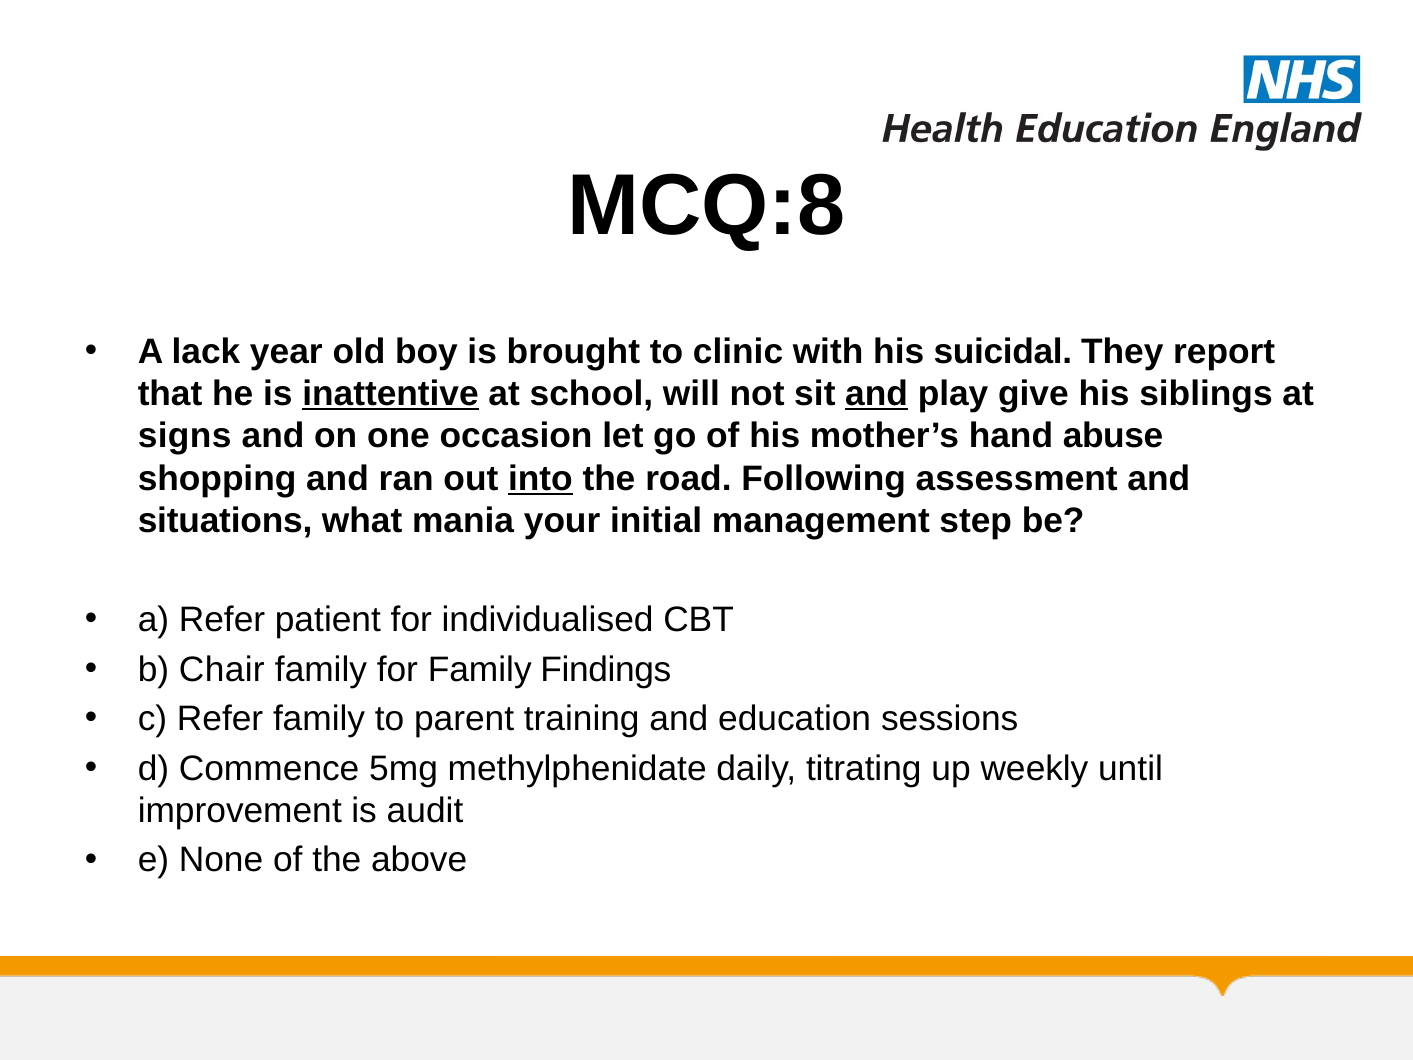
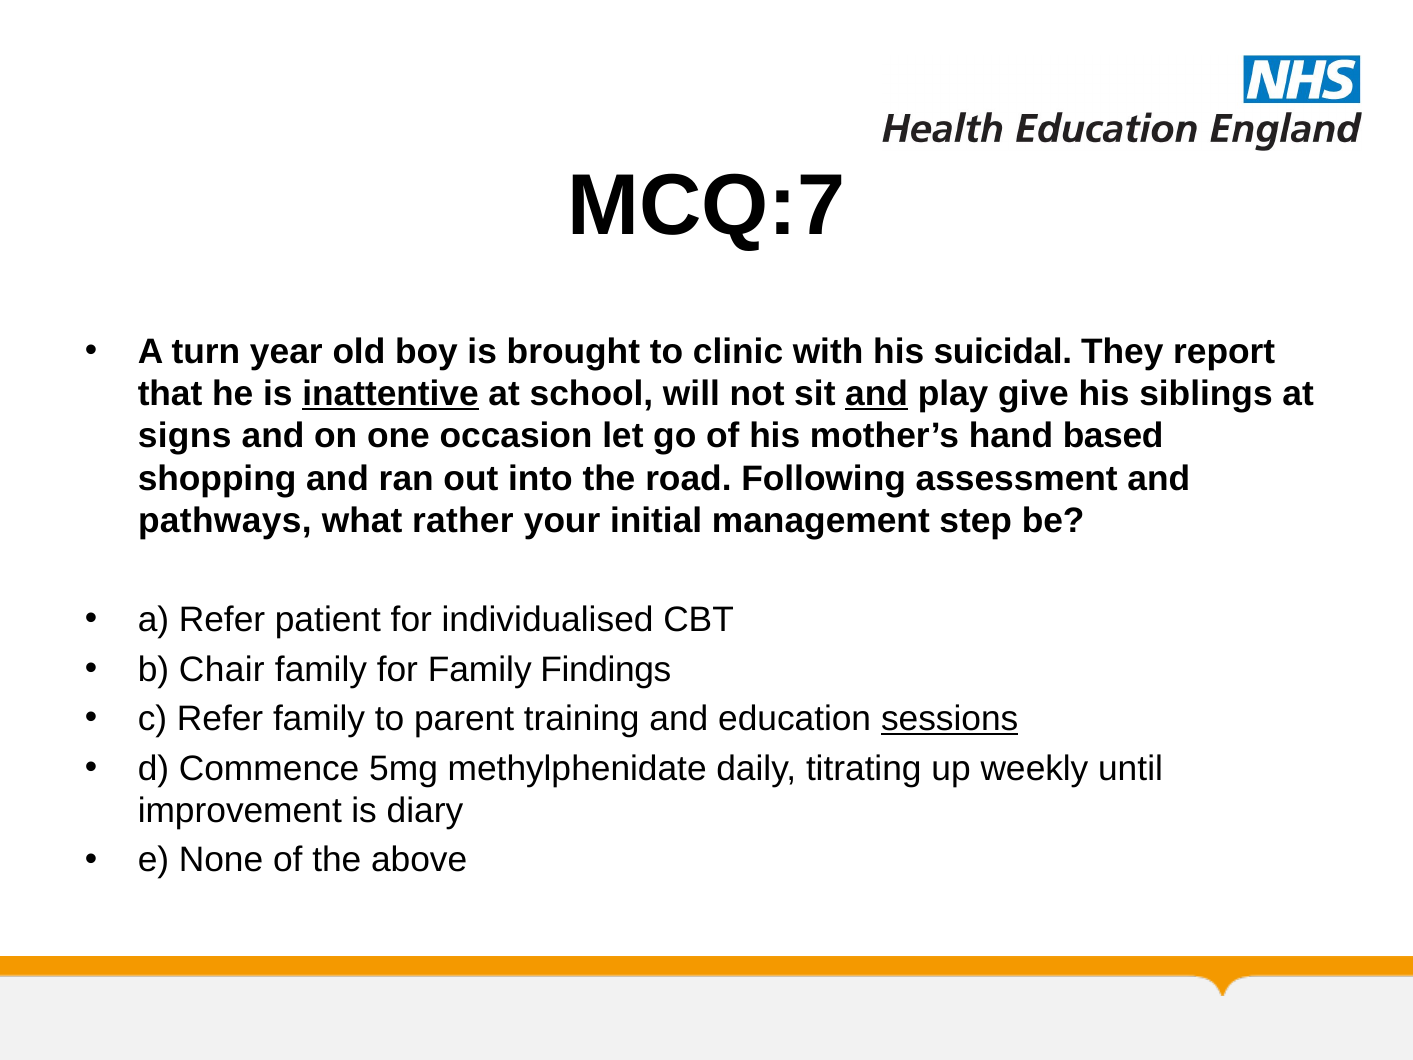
MCQ:8: MCQ:8 -> MCQ:7
lack: lack -> turn
abuse: abuse -> based
into underline: present -> none
situations: situations -> pathways
mania: mania -> rather
sessions underline: none -> present
audit: audit -> diary
